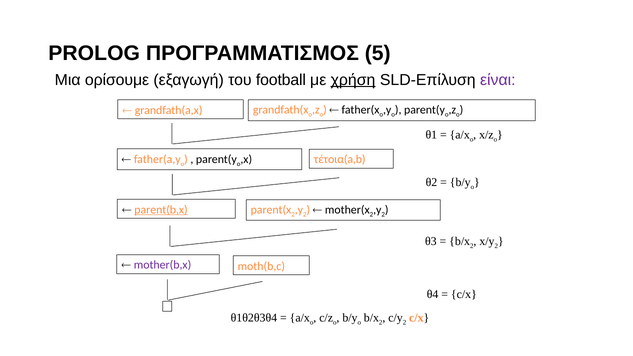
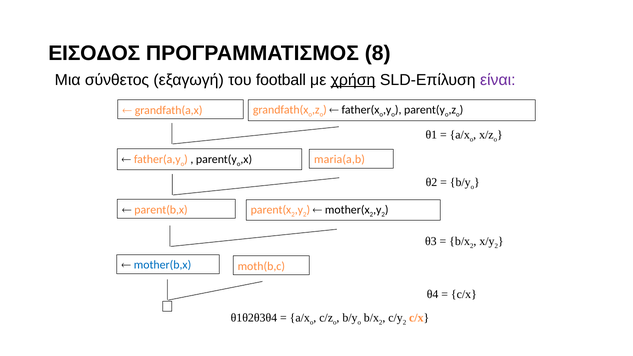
PROLOG: PROLOG -> ΕΙΣΟΔΟΣ
5: 5 -> 8
ορίσουμε: ορίσουμε -> σύνθετος
τέτοια(a,b: τέτοια(a,b -> maria(a,b
parent(b,x underline: present -> none
mother(b,x colour: purple -> blue
